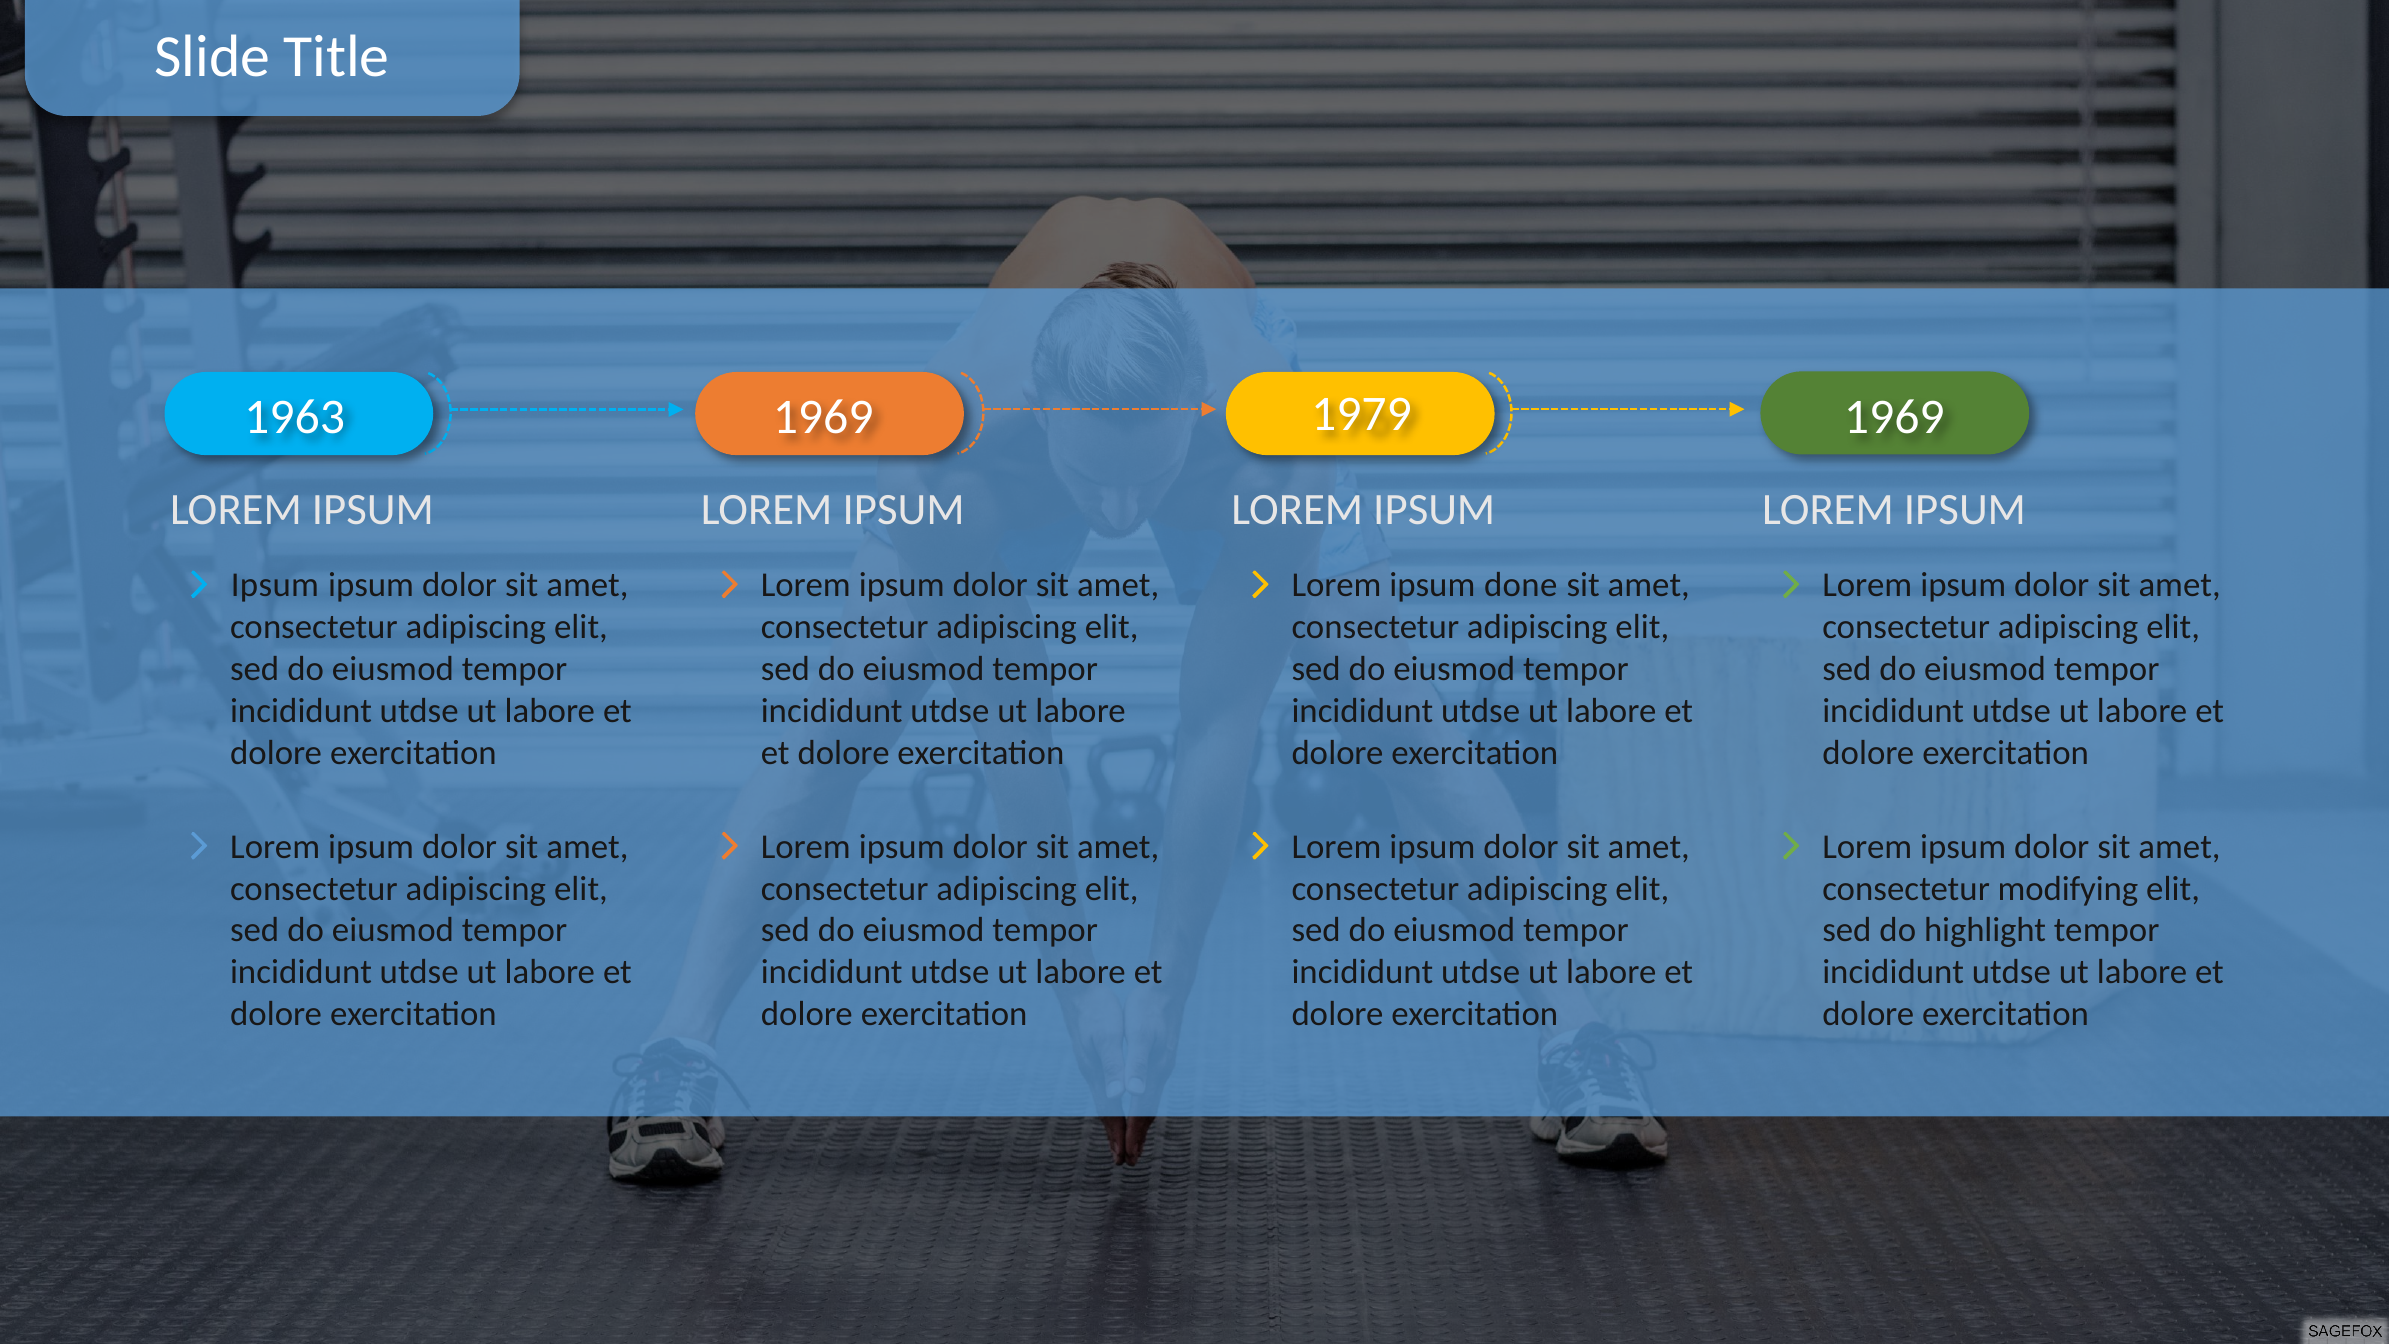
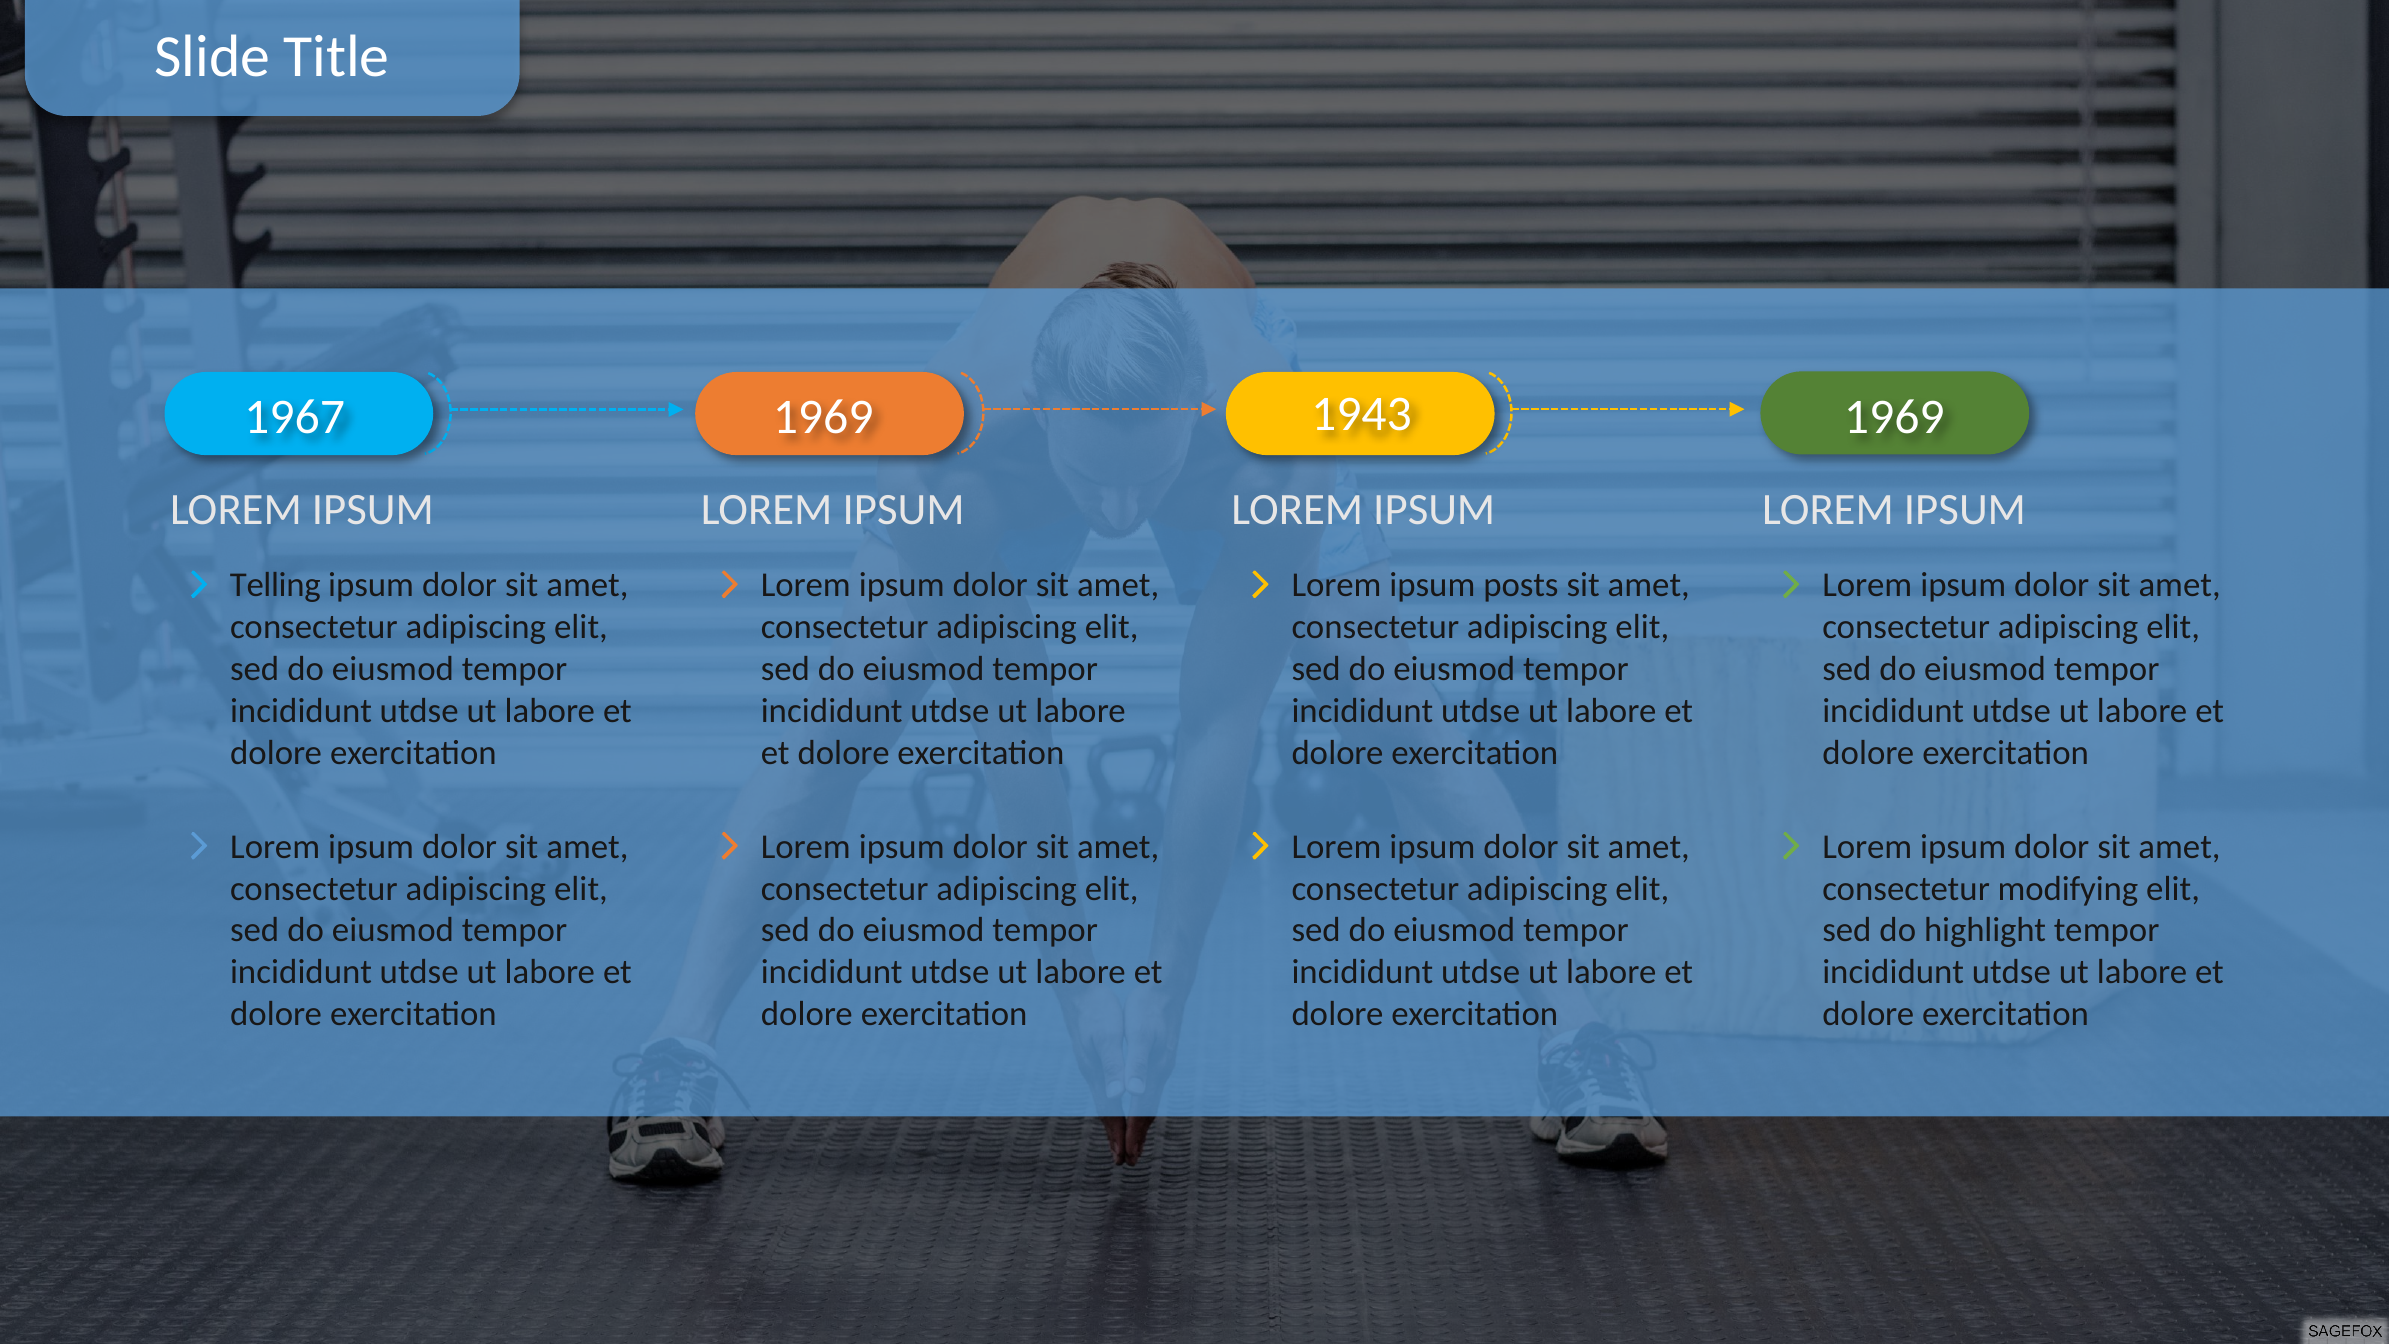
1963: 1963 -> 1967
1979: 1979 -> 1943
Ipsum at (275, 585): Ipsum -> Telling
done: done -> posts
